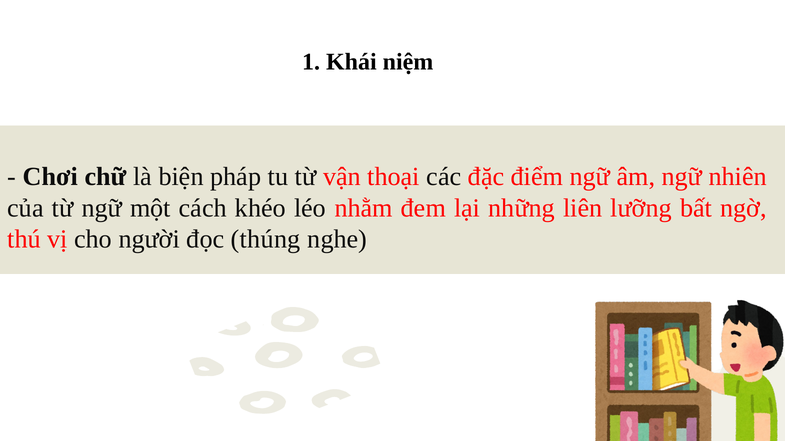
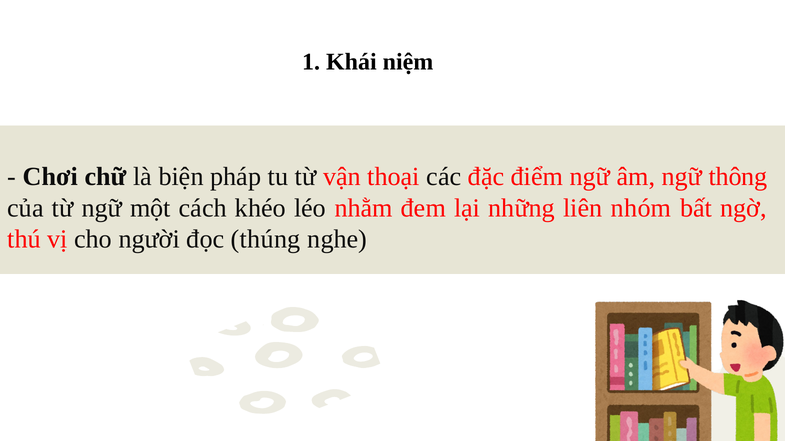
nhiên: nhiên -> thông
lưỡng: lưỡng -> nhóm
